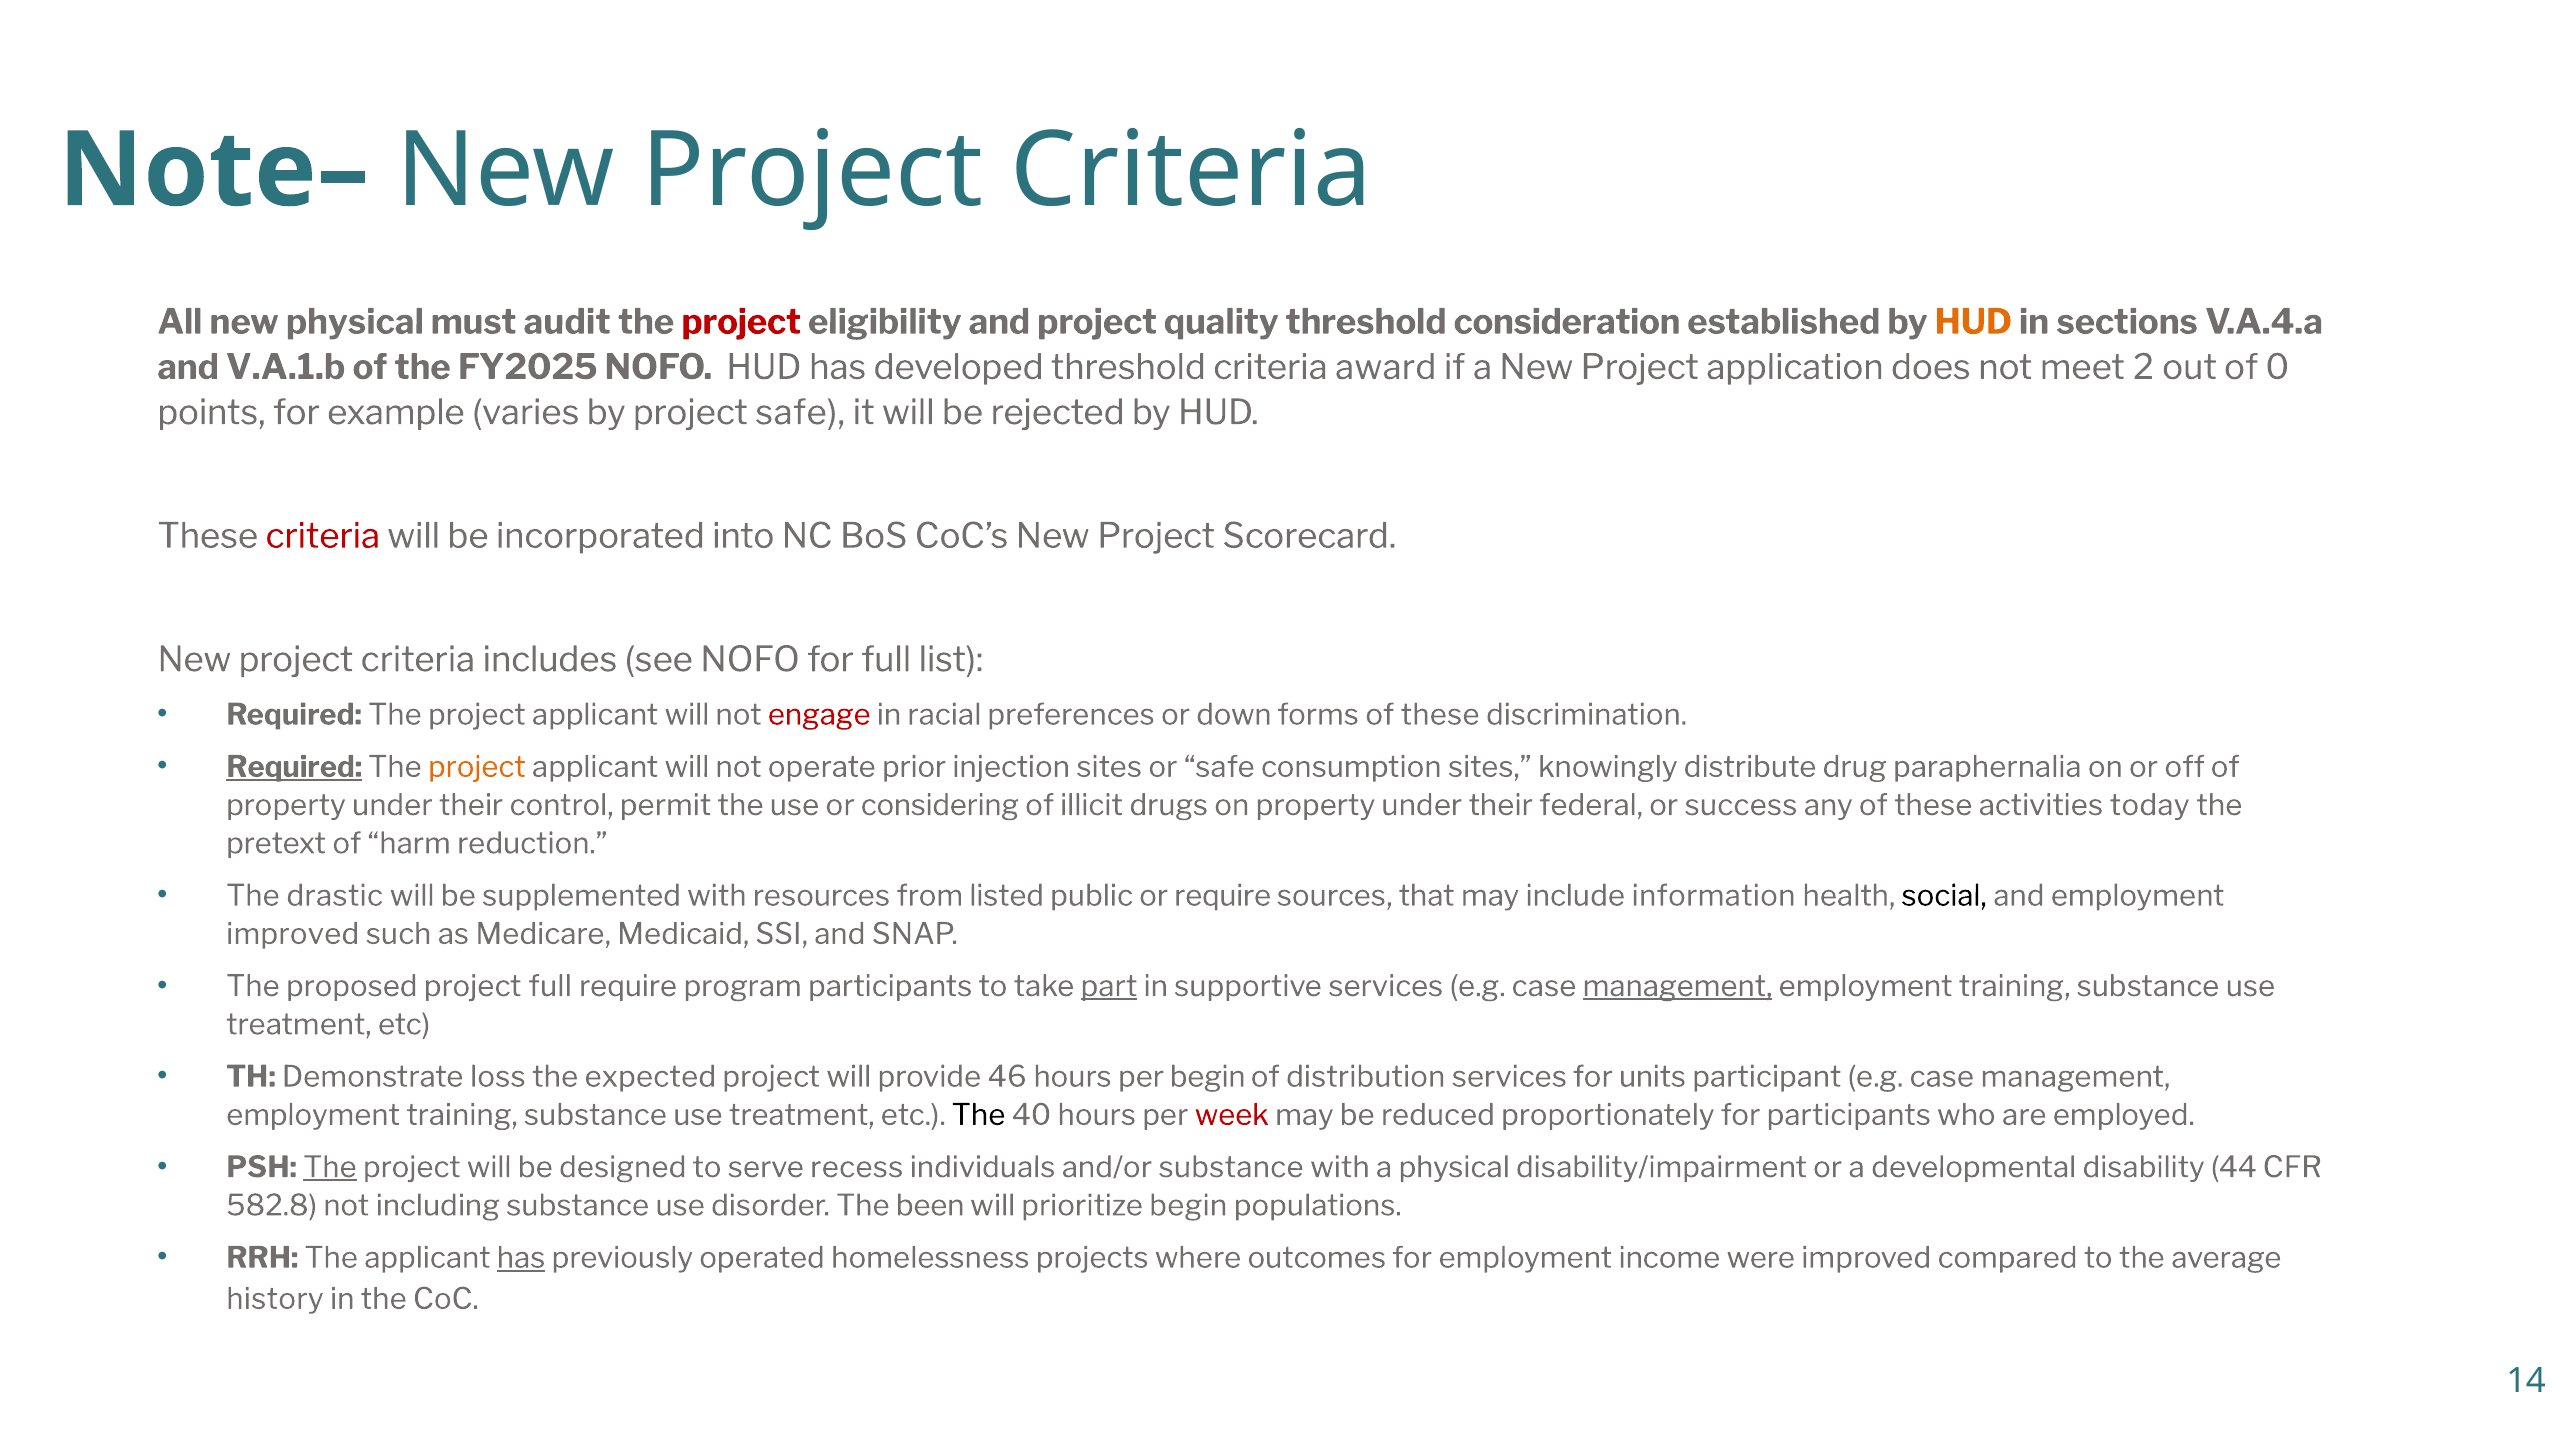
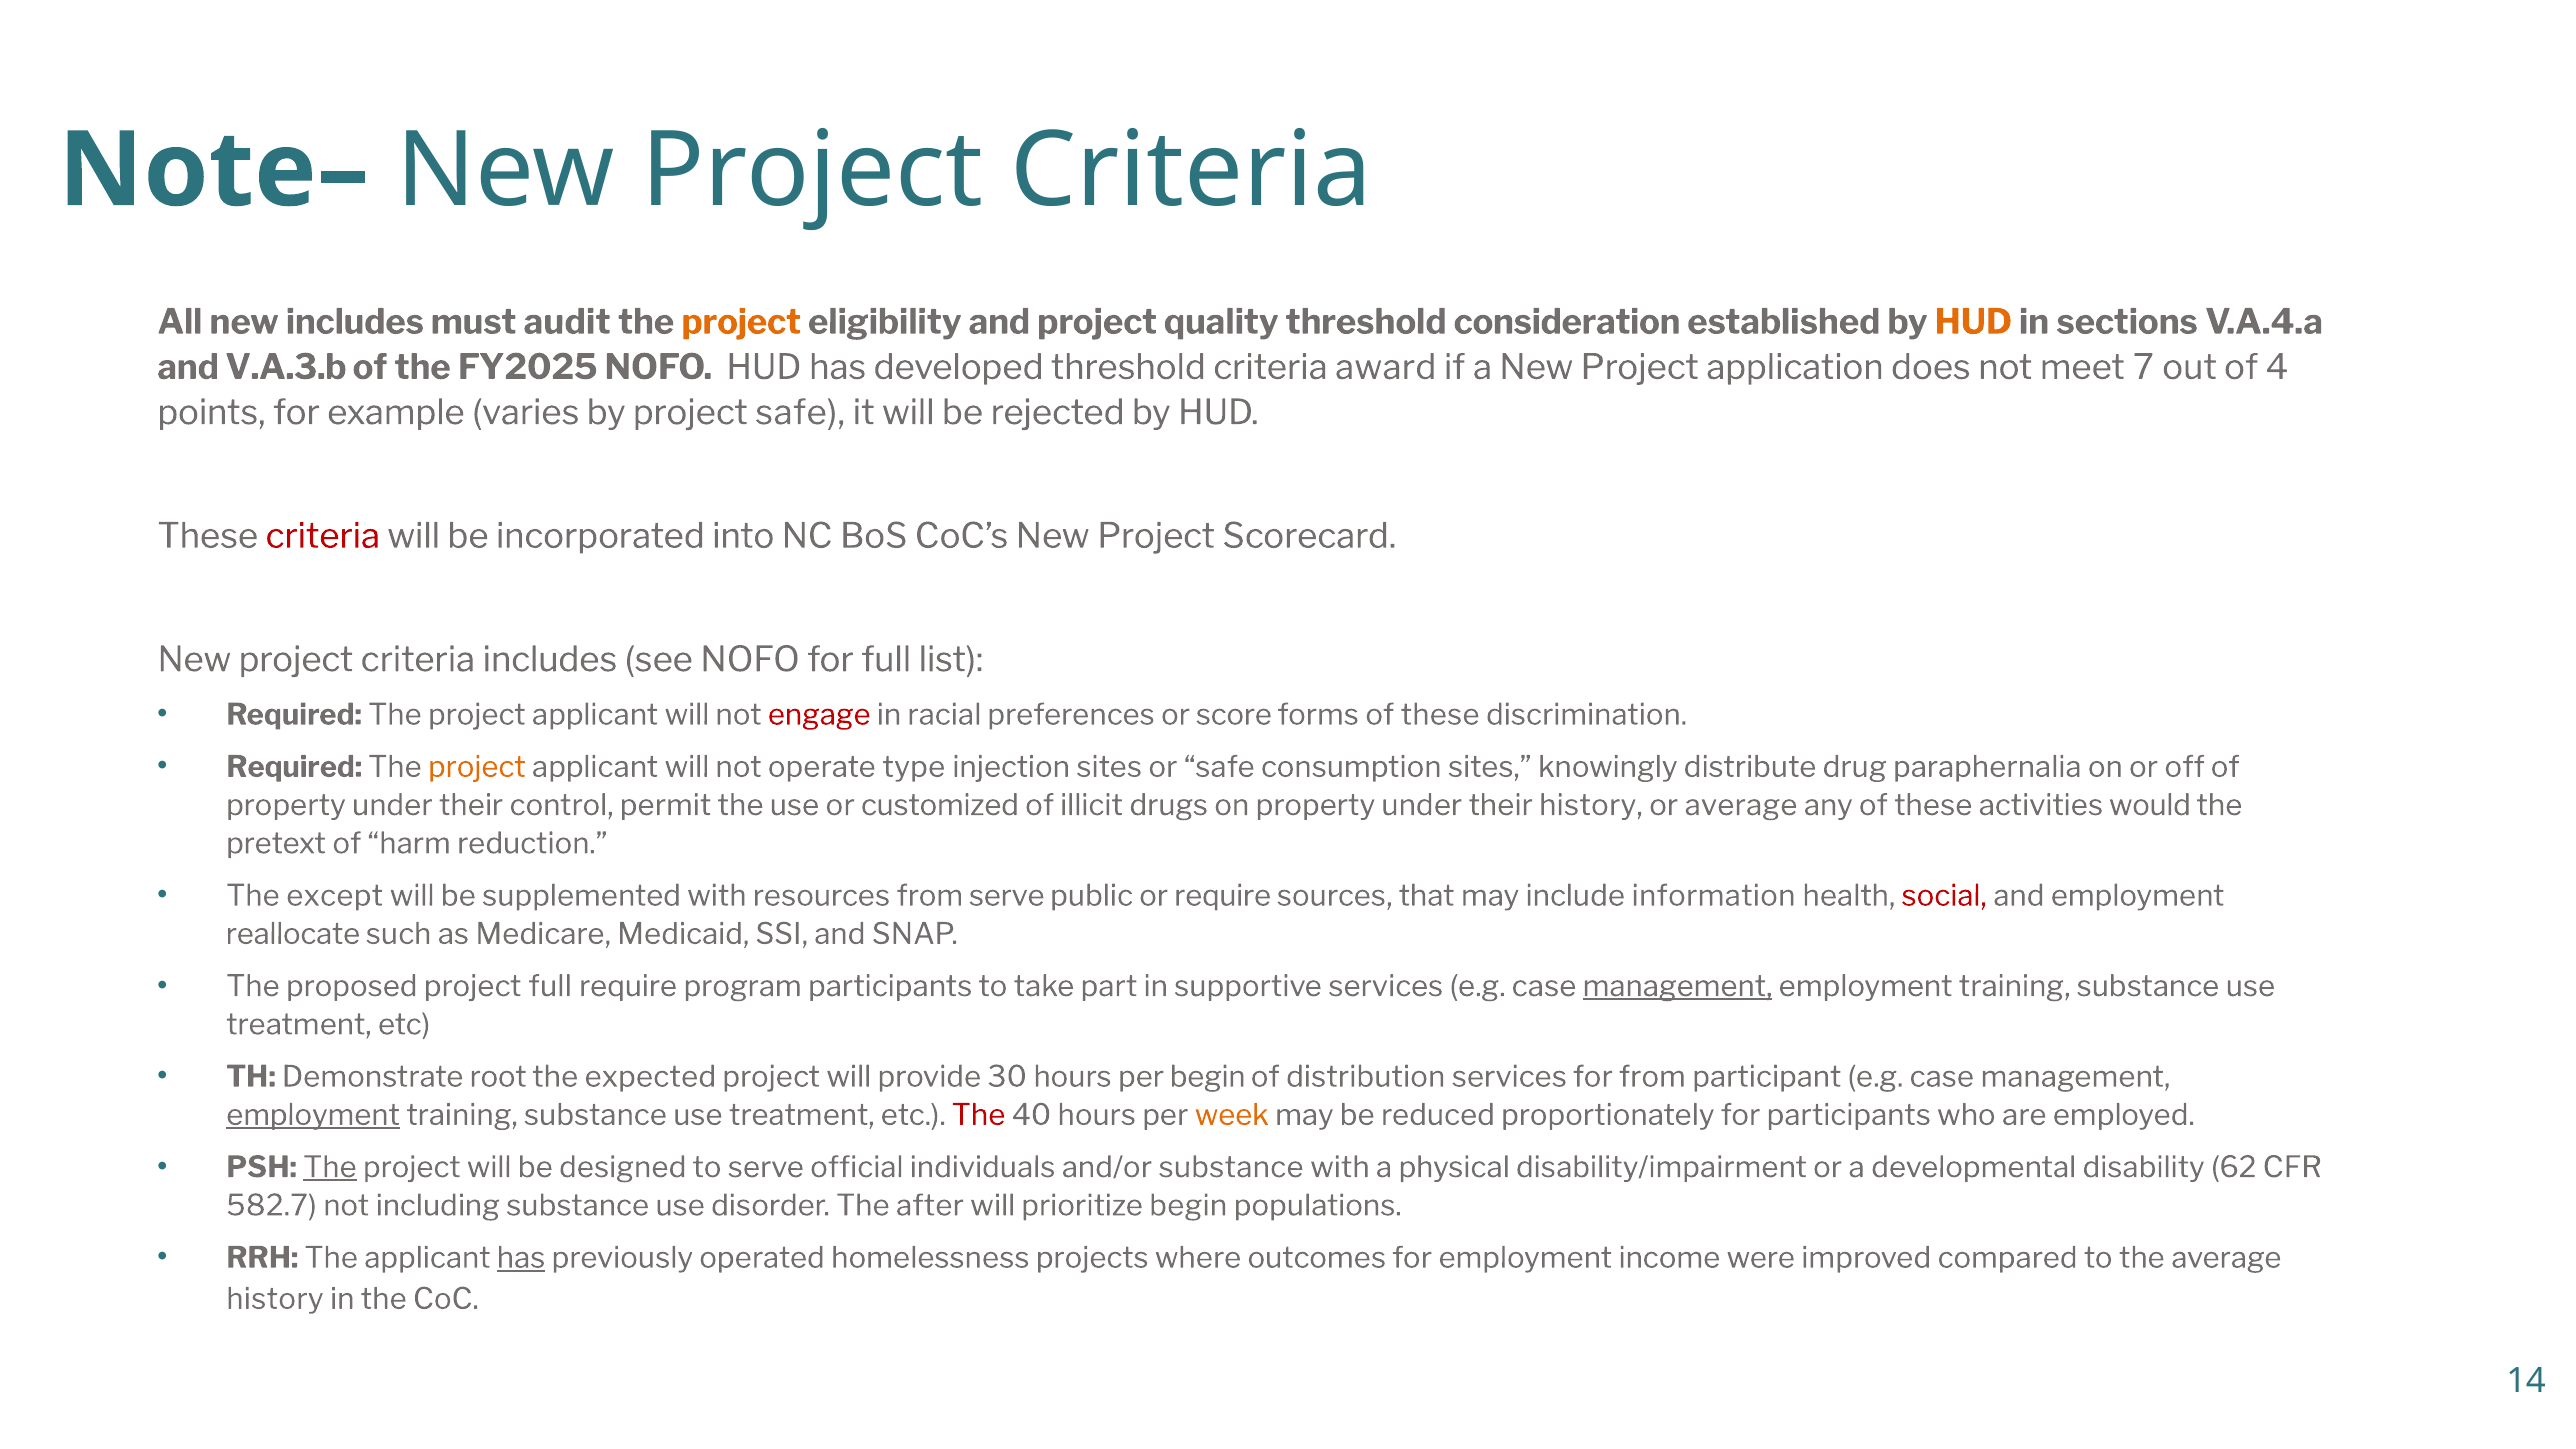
new physical: physical -> includes
project at (741, 322) colour: red -> orange
V.A.1.b: V.A.1.b -> V.A.3.b
2: 2 -> 7
0: 0 -> 4
down: down -> score
Required at (294, 767) underline: present -> none
prior: prior -> type
considering: considering -> customized
their federal: federal -> history
or success: success -> average
today: today -> would
drastic: drastic -> except
from listed: listed -> serve
social colour: black -> red
improved at (293, 934): improved -> reallocate
part underline: present -> none
loss: loss -> root
46: 46 -> 30
for units: units -> from
employment at (313, 1115) underline: none -> present
The at (979, 1115) colour: black -> red
week colour: red -> orange
recess: recess -> official
44: 44 -> 62
582.8: 582.8 -> 582.7
been: been -> after
